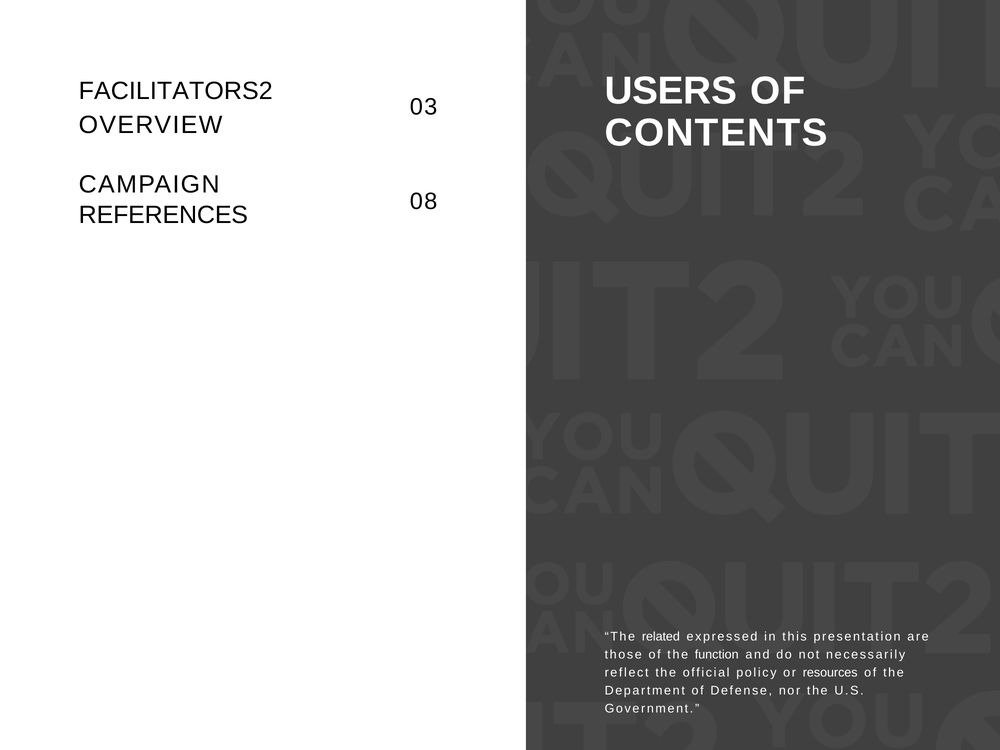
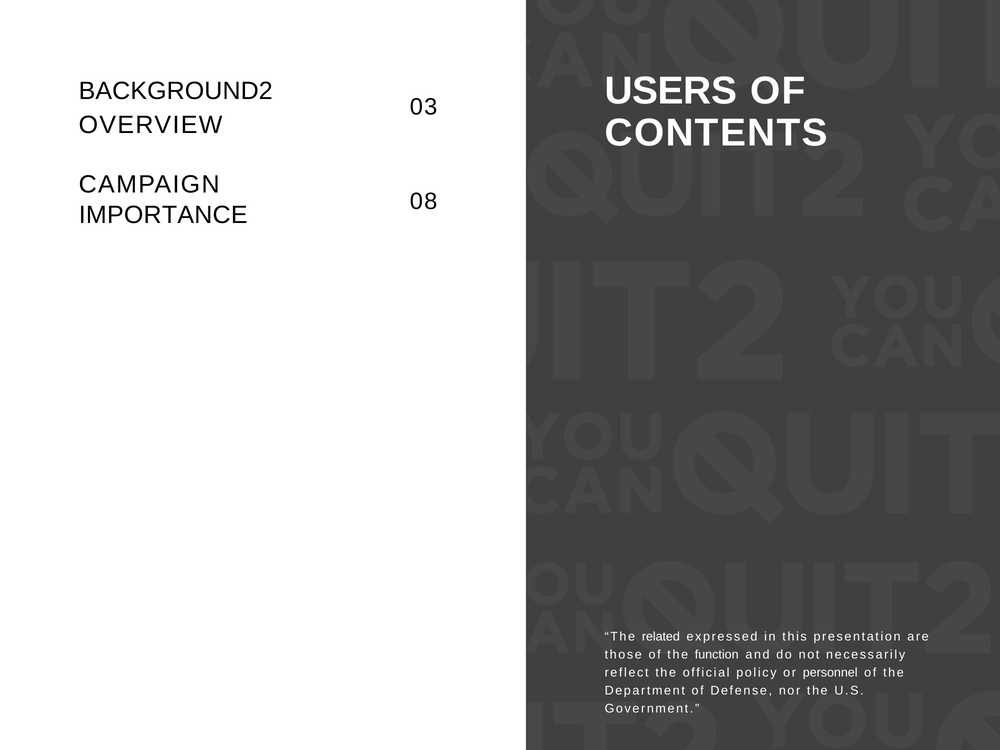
FACILITATORS2: FACILITATORS2 -> BACKGROUND2
REFERENCES: REFERENCES -> IMPORTANCE
resources: resources -> personnel
